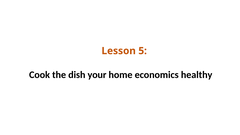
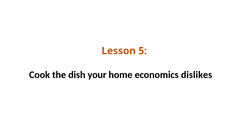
healthy: healthy -> dislikes
